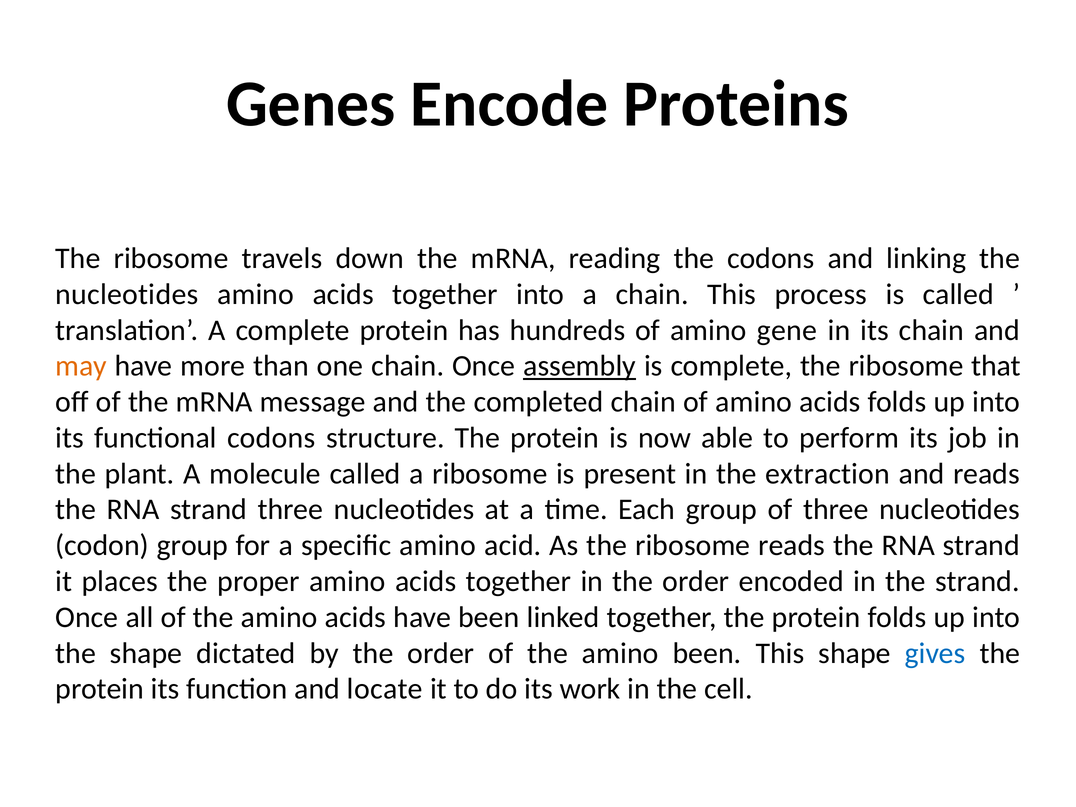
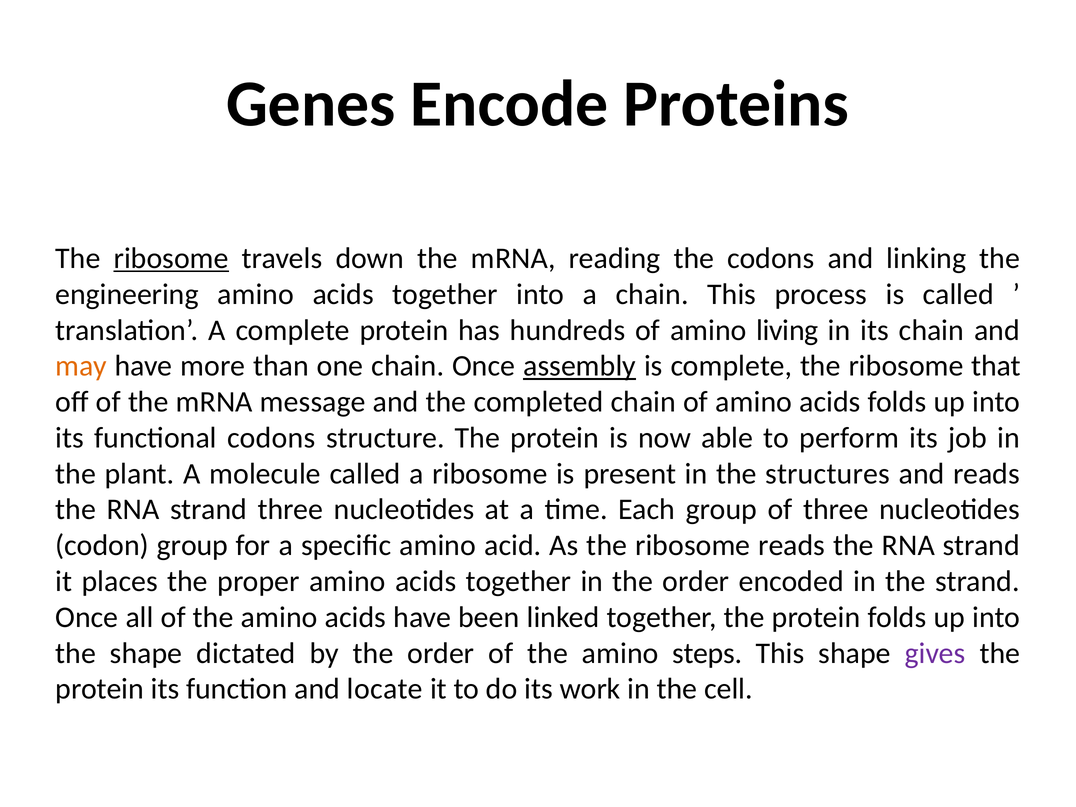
ribosome at (171, 258) underline: none -> present
nucleotides at (127, 294): nucleotides -> engineering
gene: gene -> living
extraction: extraction -> structures
amino been: been -> steps
gives colour: blue -> purple
